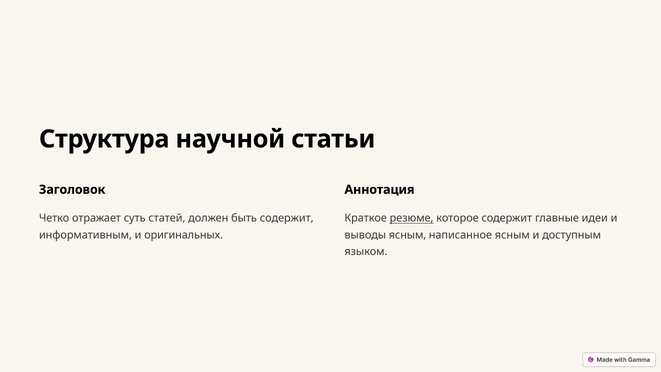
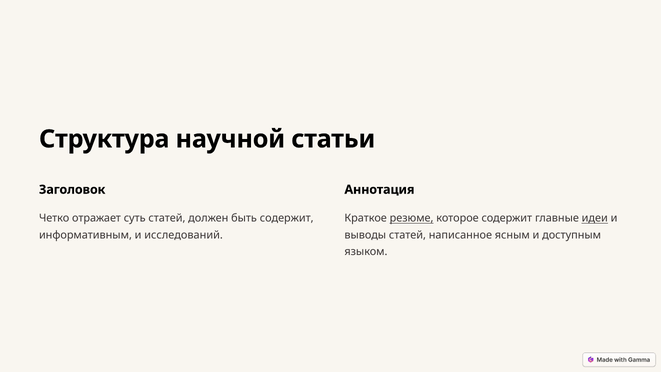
идеи underline: none -> present
оригинальных: оригинальных -> исследований
выводы ясным: ясным -> статей
